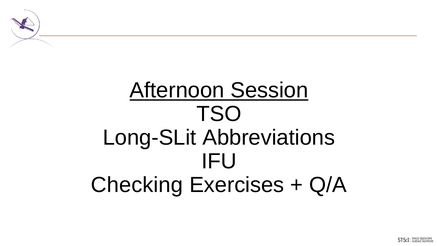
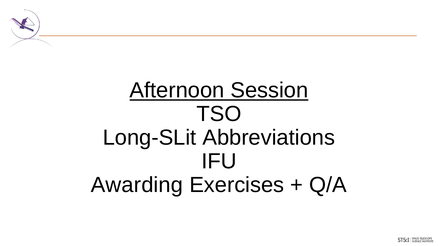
Checking: Checking -> Awarding
